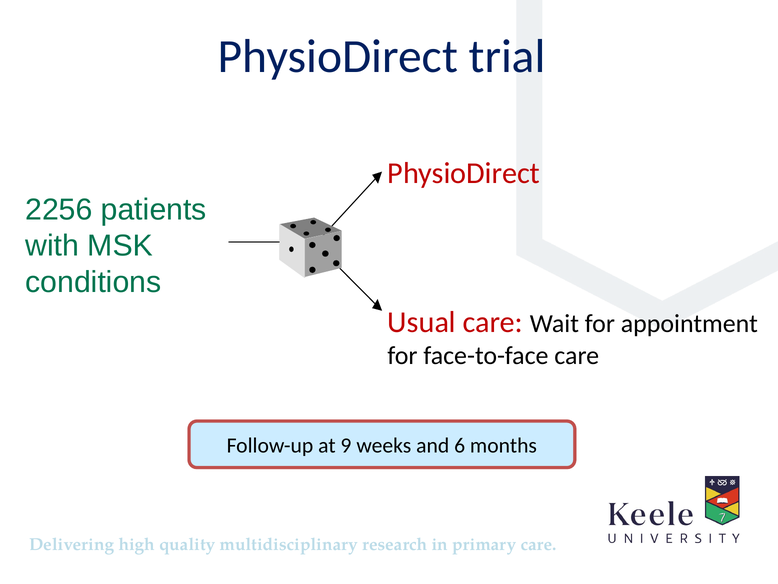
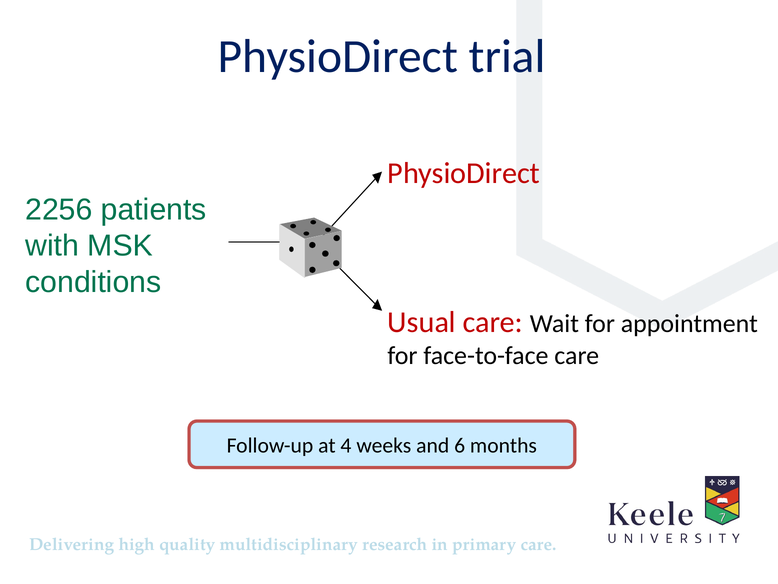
9: 9 -> 4
